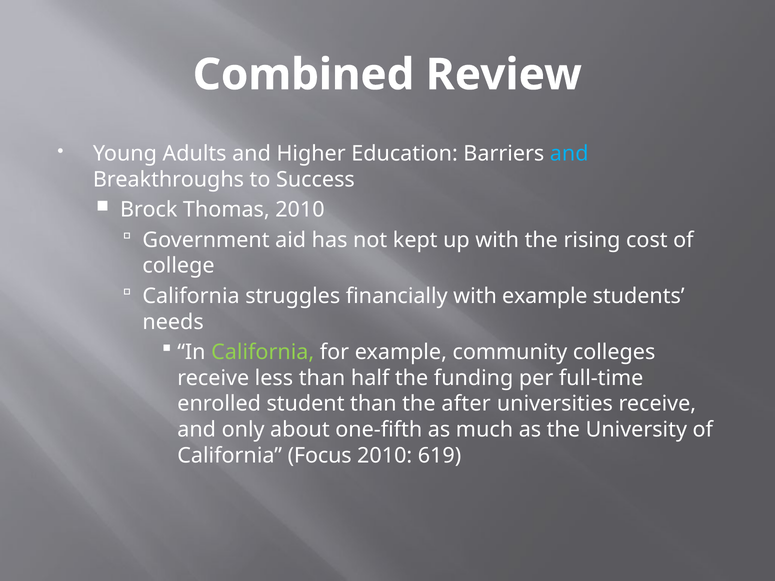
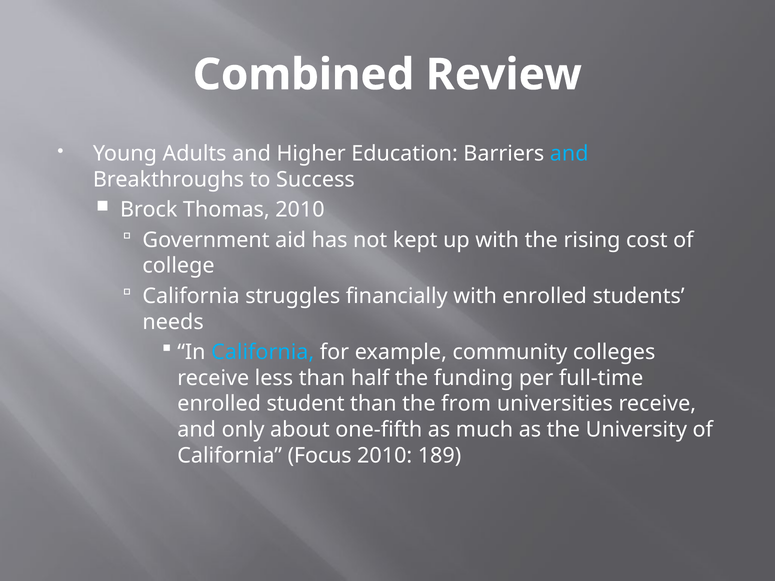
with example: example -> enrolled
California at (263, 352) colour: light green -> light blue
after: after -> from
619: 619 -> 189
